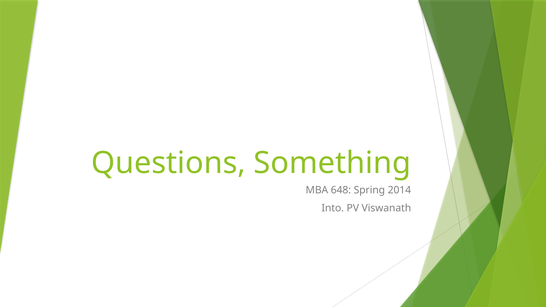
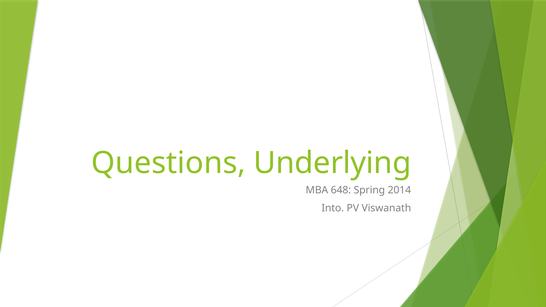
Something: Something -> Underlying
